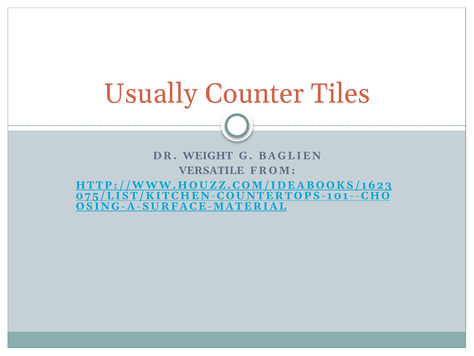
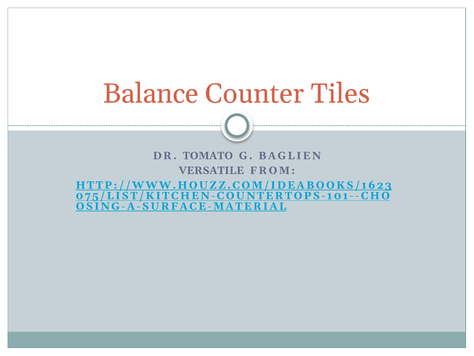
Usually: Usually -> Balance
WEIGHT: WEIGHT -> TOMATO
